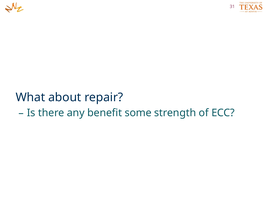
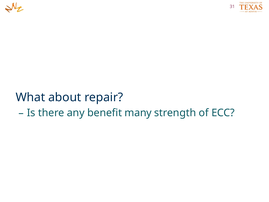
some: some -> many
